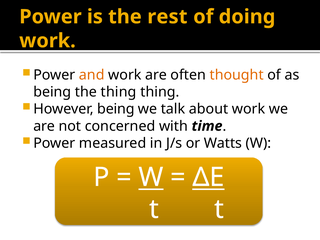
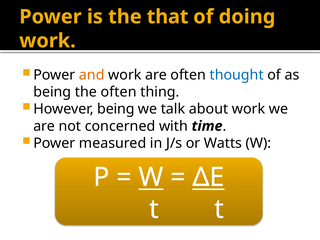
rest: rest -> that
thought colour: orange -> blue
the thing: thing -> often
